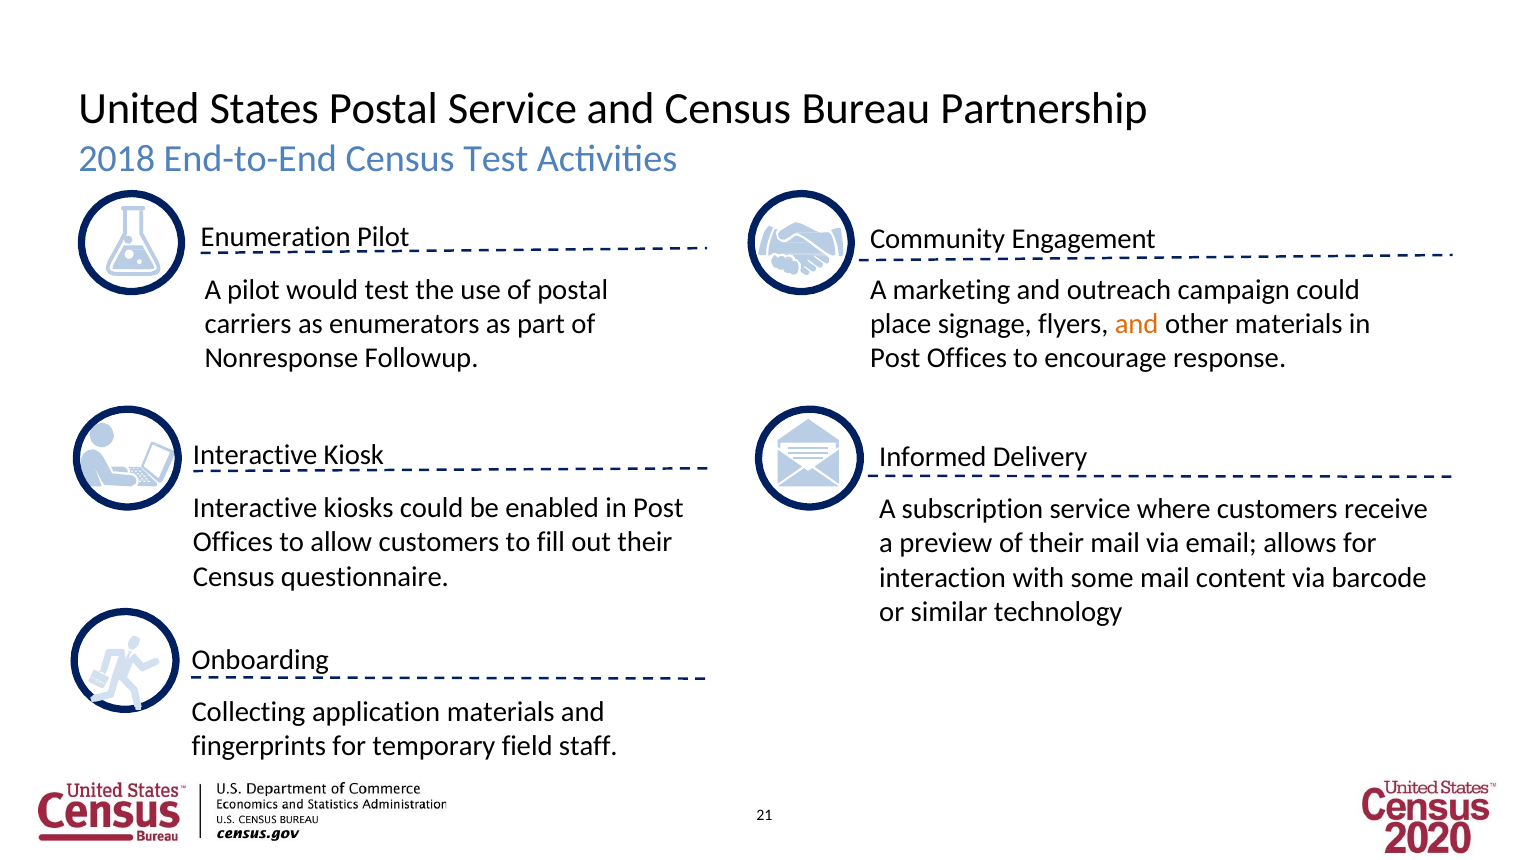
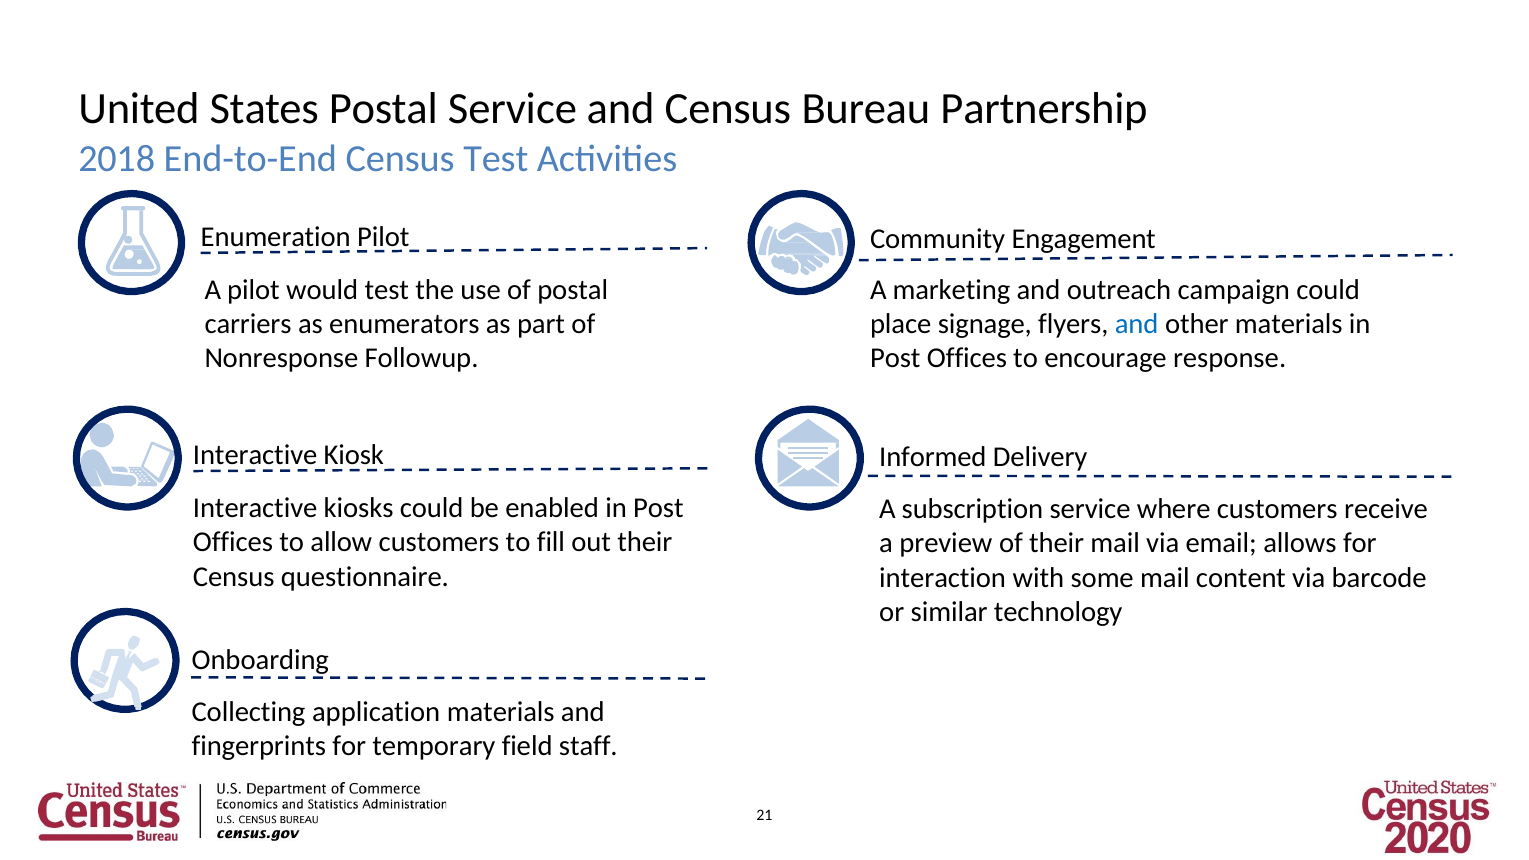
and at (1137, 324) colour: orange -> blue
